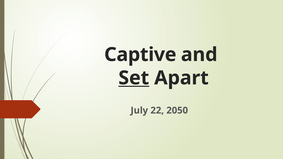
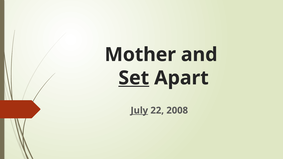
Captive: Captive -> Mother
July underline: none -> present
2050: 2050 -> 2008
